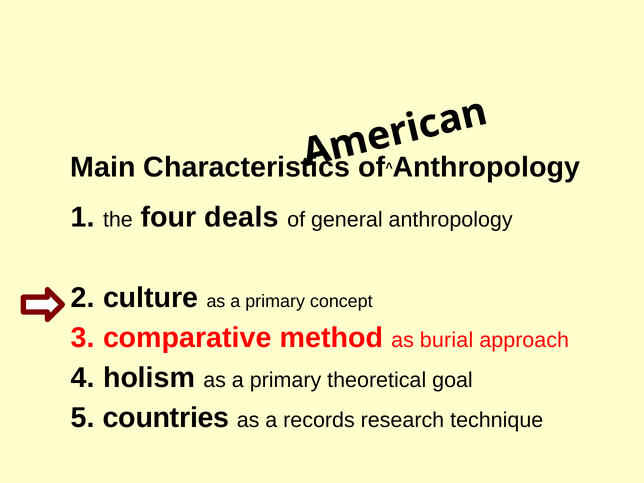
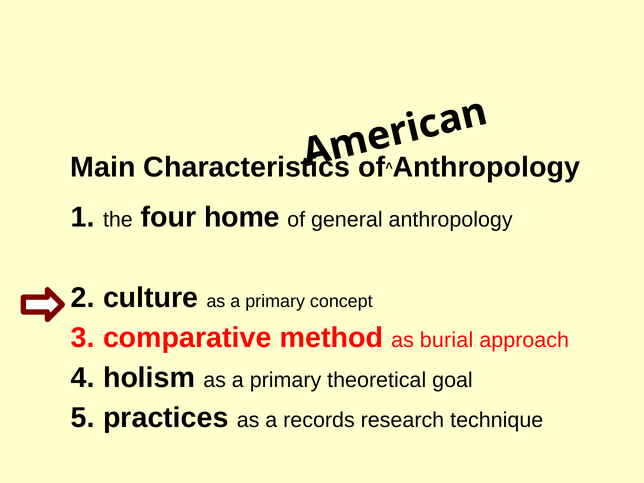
deals: deals -> home
countries: countries -> practices
